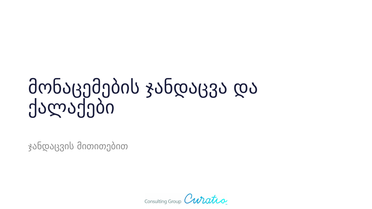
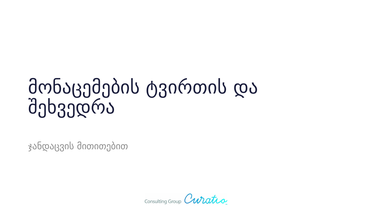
ჯანდაცვა: ჯანდაცვა -> ტვირთის
ქალაქები: ქალაქები -> შეხვედრა
